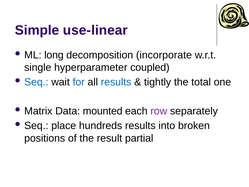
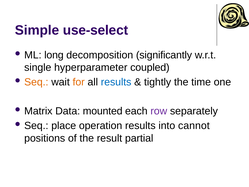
use-linear: use-linear -> use-select
incorporate: incorporate -> significantly
Seq at (36, 82) colour: blue -> orange
for colour: blue -> orange
total: total -> time
hundreds: hundreds -> operation
broken: broken -> cannot
